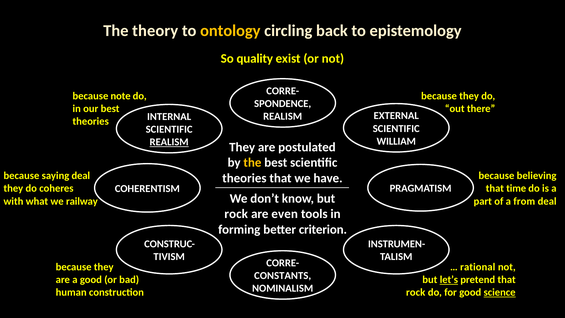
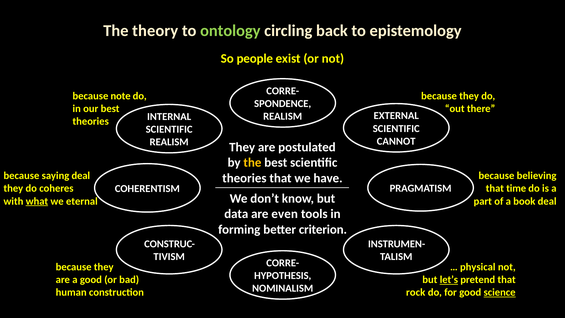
ontology colour: yellow -> light green
quality: quality -> people
WILLIAM: WILLIAM -> CANNOT
REALISM at (169, 142) underline: present -> none
what underline: none -> present
railway: railway -> eternal
from: from -> book
rock at (236, 214): rock -> data
rational: rational -> physical
CONSTANTS: CONSTANTS -> HYPOTHESIS
